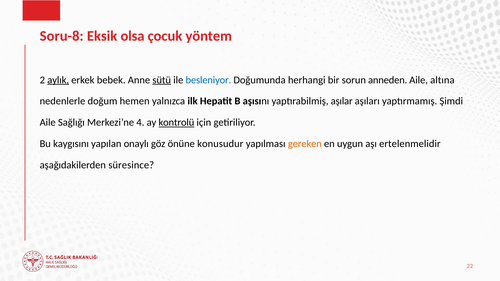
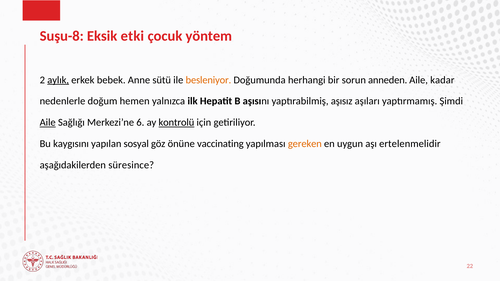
Soru-8: Soru-8 -> Suşu-8
olsa: olsa -> etki
sütü underline: present -> none
besleniyor colour: blue -> orange
altına: altına -> kadar
aşılar: aşılar -> aşısız
Aile at (48, 123) underline: none -> present
4: 4 -> 6
onaylı: onaylı -> sosyal
konusudur: konusudur -> vaccinating
